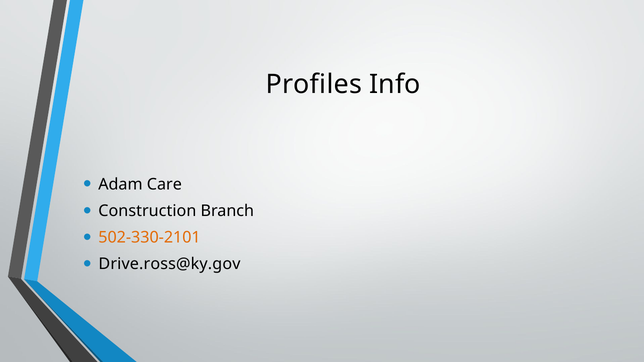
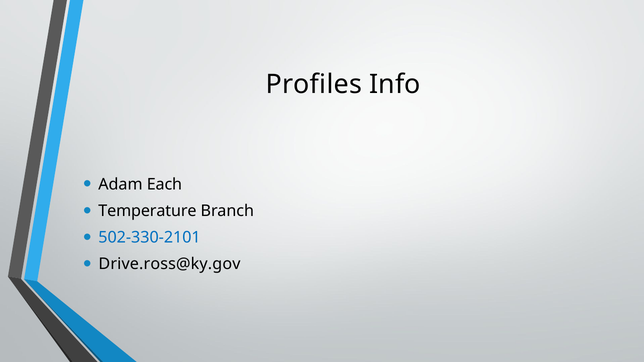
Care: Care -> Each
Construction: Construction -> Temperature
502-330-2101 colour: orange -> blue
